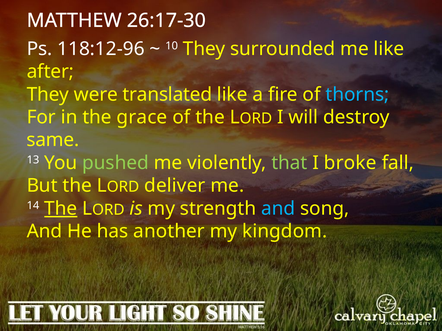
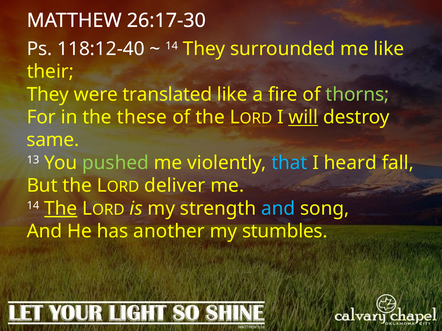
118:12-96: 118:12-96 -> 118:12-40
10 at (172, 46): 10 -> 14
after: after -> their
thorns colour: light blue -> light green
grace: grace -> these
will underline: none -> present
that colour: light green -> light blue
broke: broke -> heard
kingdom: kingdom -> stumbles
